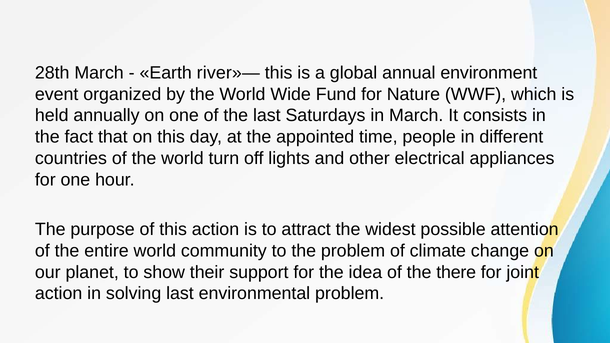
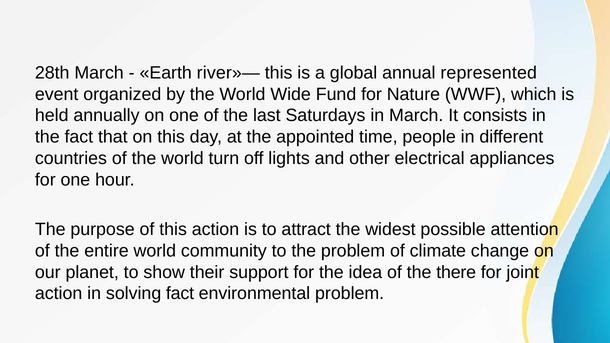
environment: environment -> represented
solving last: last -> fact
